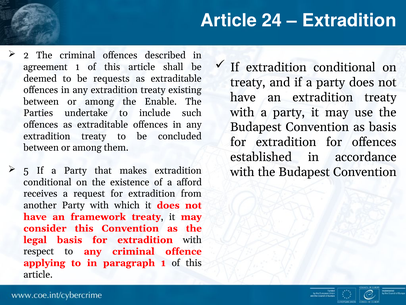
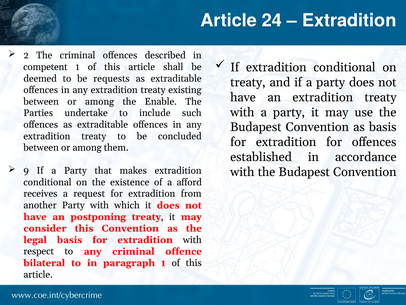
agreement: agreement -> competent
5: 5 -> 9
framework: framework -> postponing
applying: applying -> bilateral
